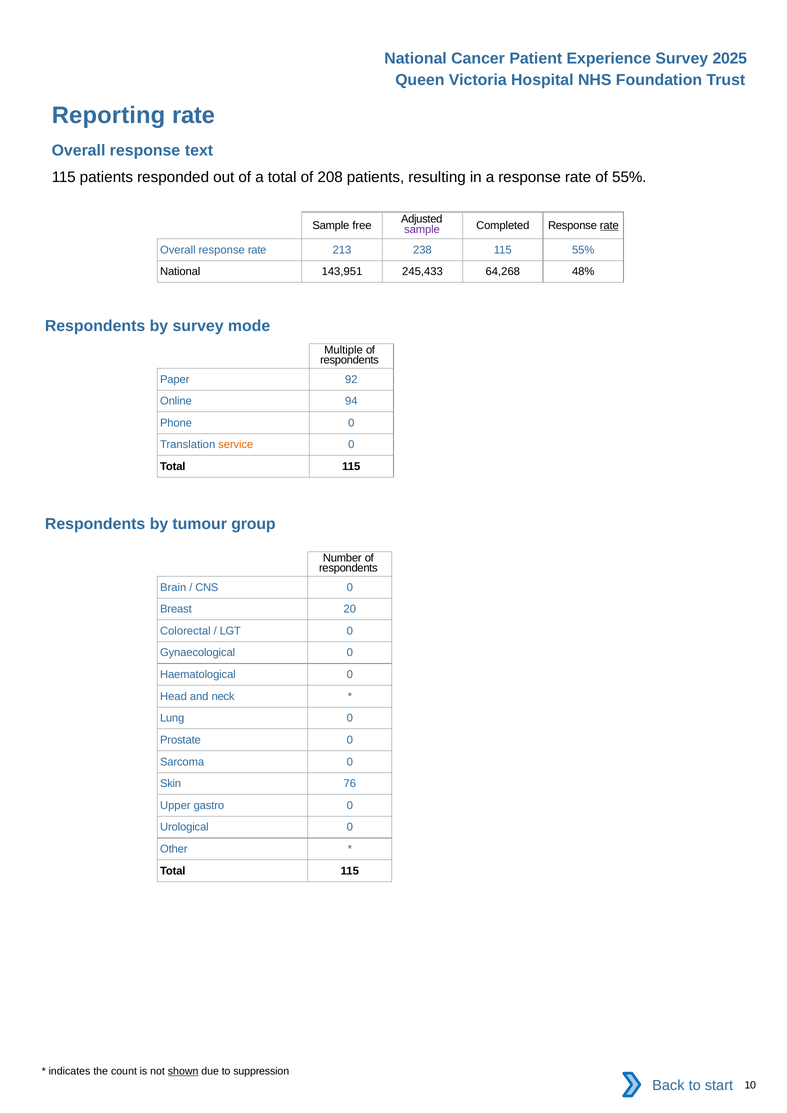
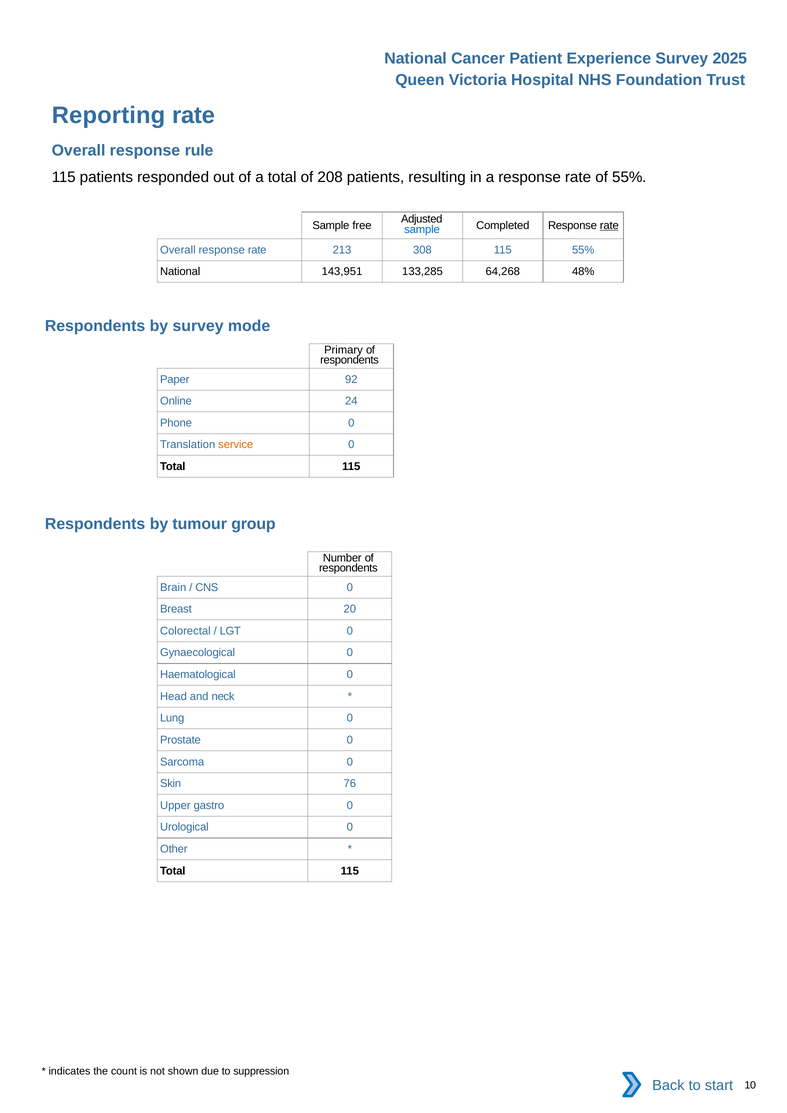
text: text -> rule
sample at (422, 229) colour: purple -> blue
238: 238 -> 308
245,433: 245,433 -> 133,285
Multiple: Multiple -> Primary
94: 94 -> 24
shown underline: present -> none
